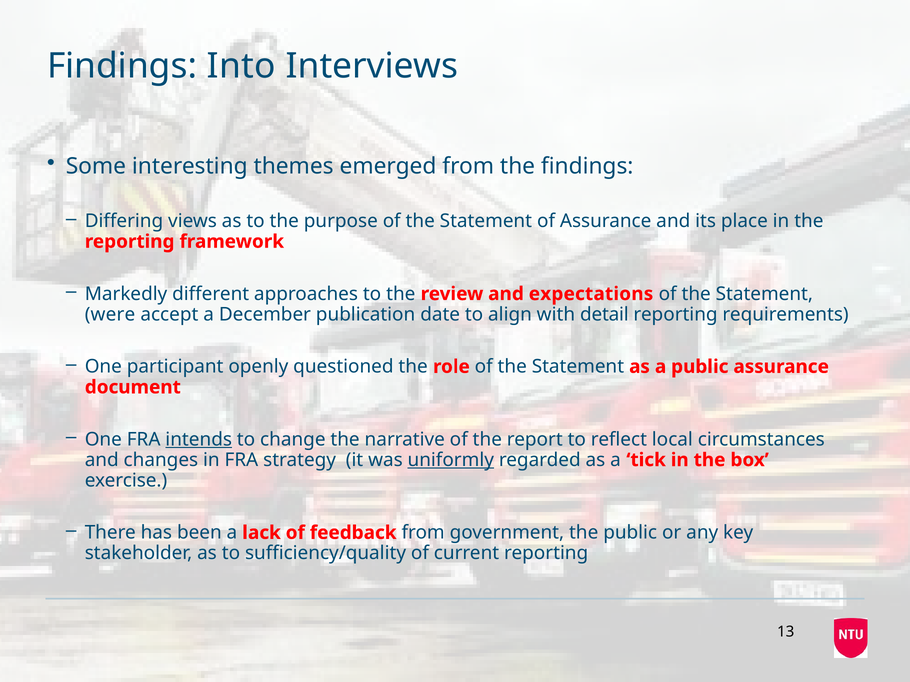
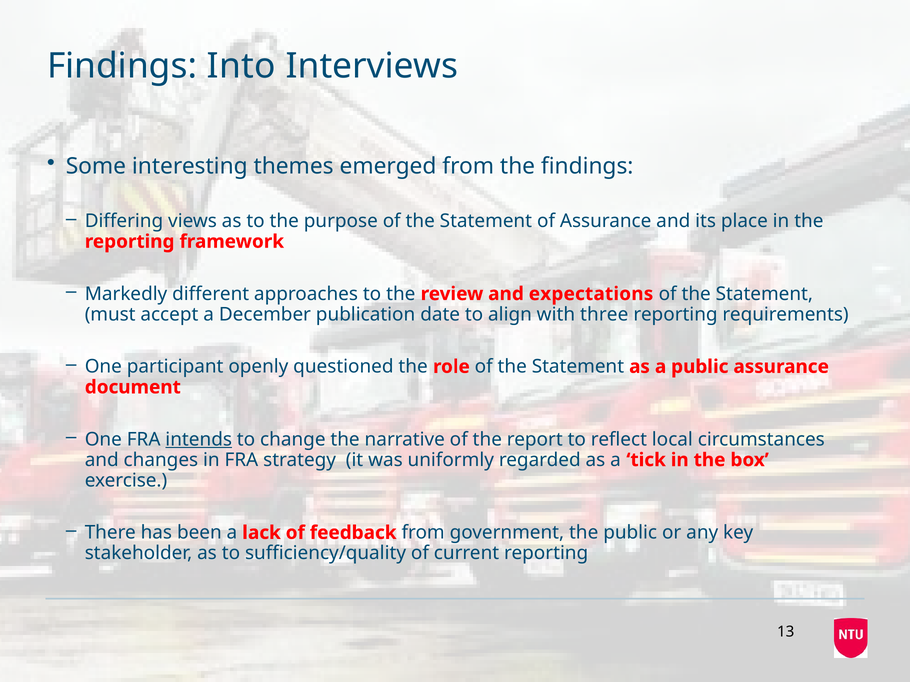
were: were -> must
detail: detail -> three
uniformly underline: present -> none
